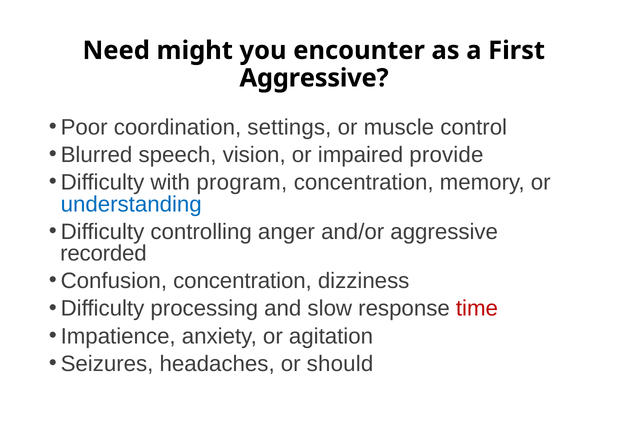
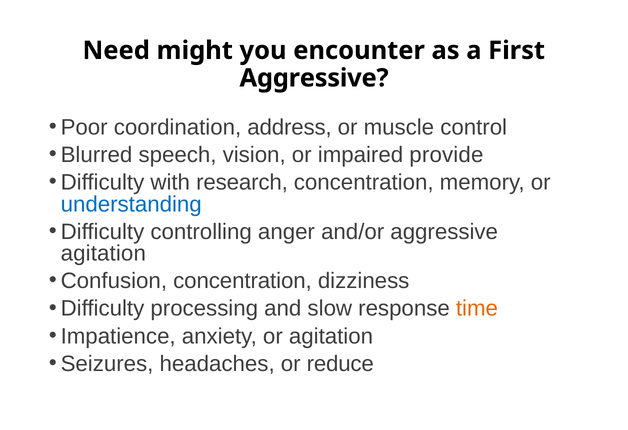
settings: settings -> address
program: program -> research
recorded at (103, 254): recorded -> agitation
time colour: red -> orange
should: should -> reduce
